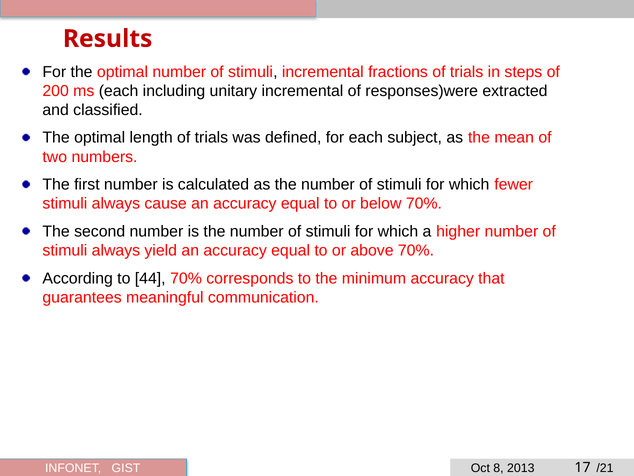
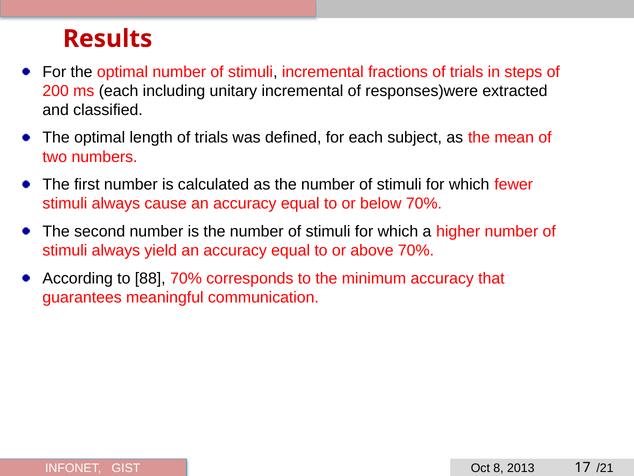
44: 44 -> 88
